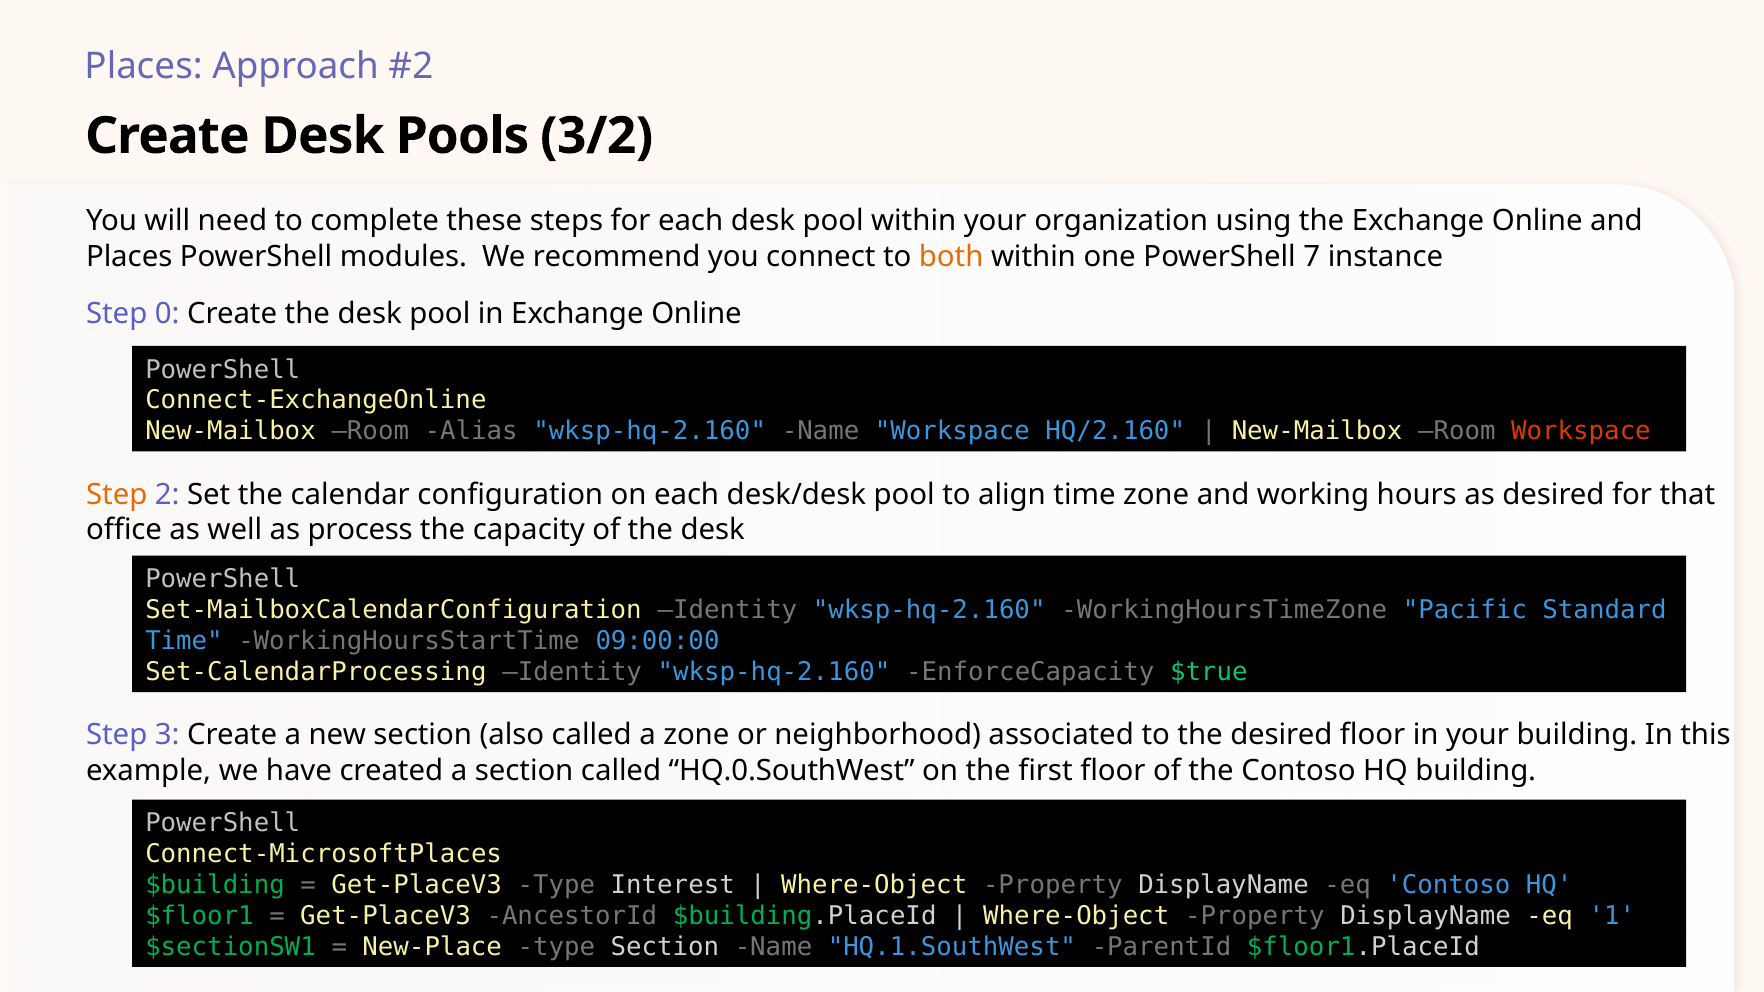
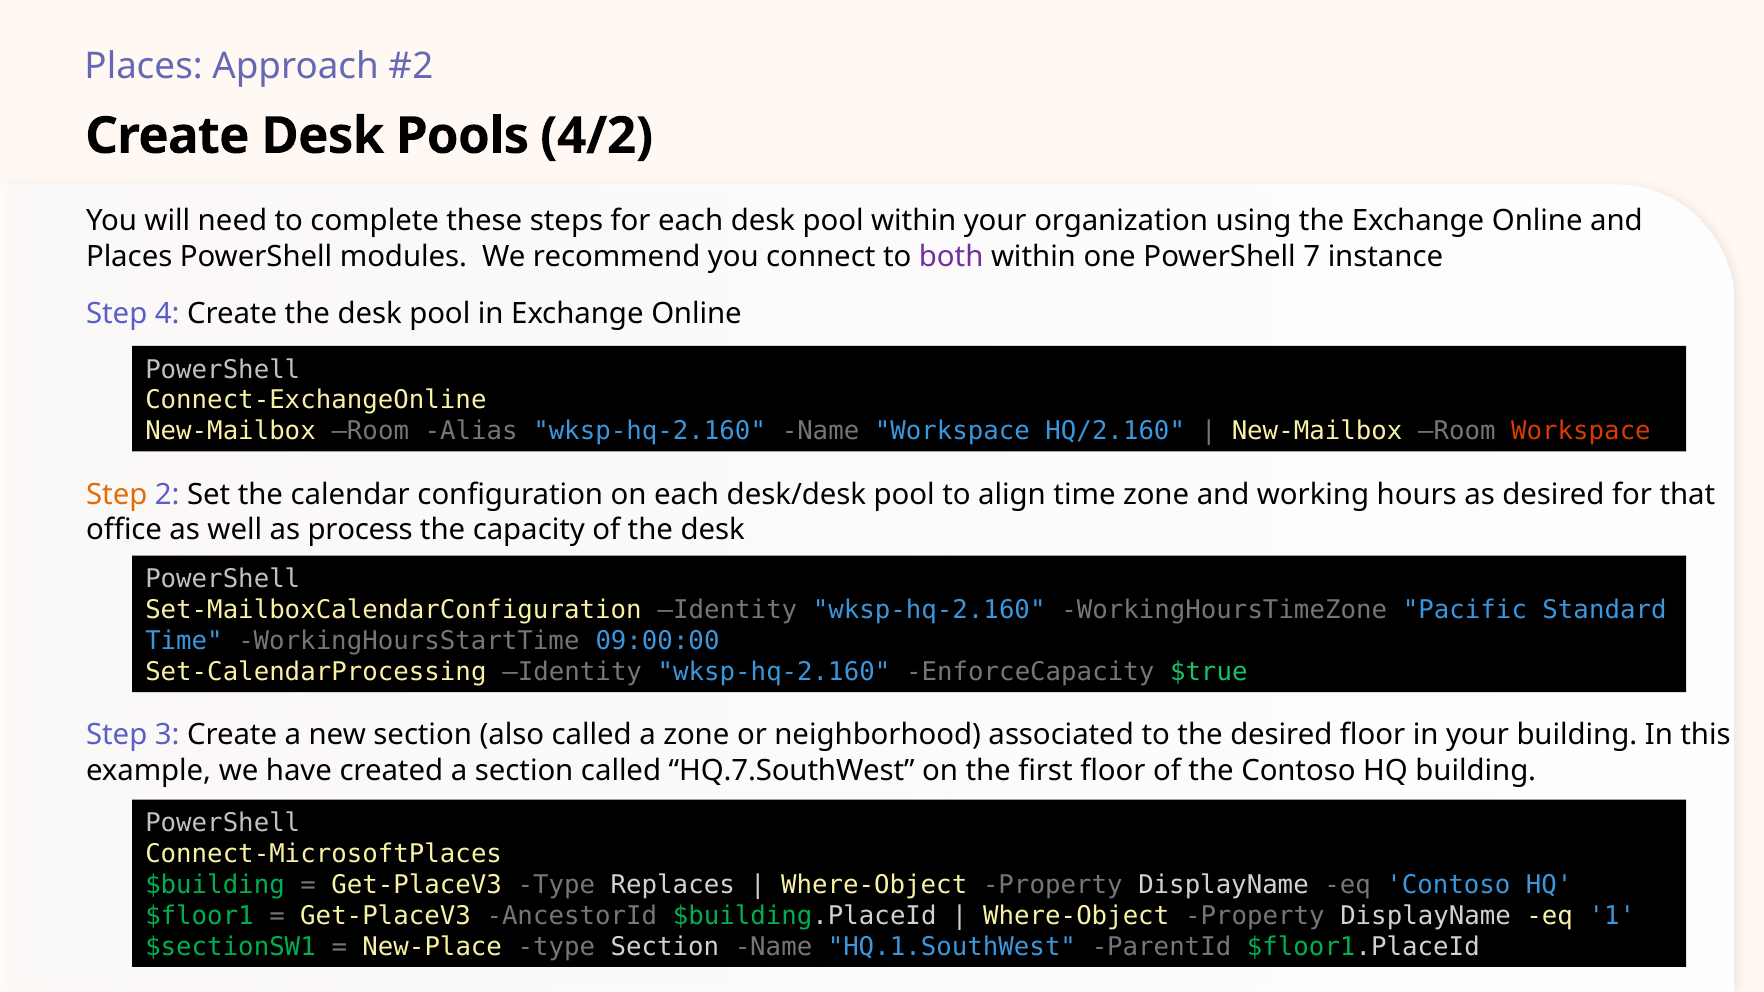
3/2: 3/2 -> 4/2
both colour: orange -> purple
0: 0 -> 4
HQ.0.SouthWest: HQ.0.SouthWest -> HQ.7.SouthWest
Interest: Interest -> Replaces
